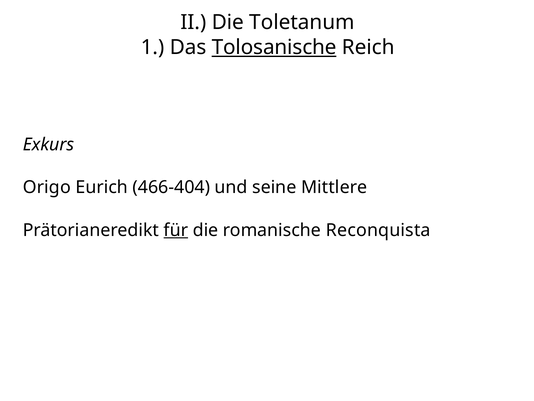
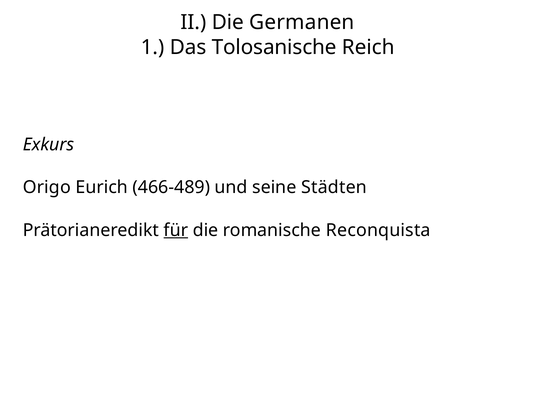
Toletanum: Toletanum -> Germanen
Tolosanische underline: present -> none
466-404: 466-404 -> 466-489
Mittlere: Mittlere -> Städten
